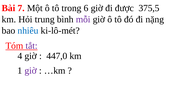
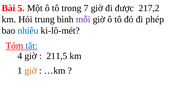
7: 7 -> 5
6: 6 -> 7
375,5: 375,5 -> 217,2
nặng: nặng -> phép
tắt colour: purple -> blue
447,0: 447,0 -> 211,5
giờ at (31, 71) colour: purple -> orange
